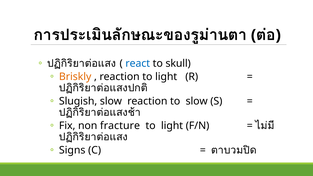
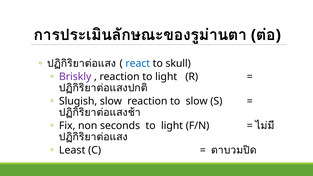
Briskly colour: orange -> purple
fracture: fracture -> seconds
Signs: Signs -> Least
